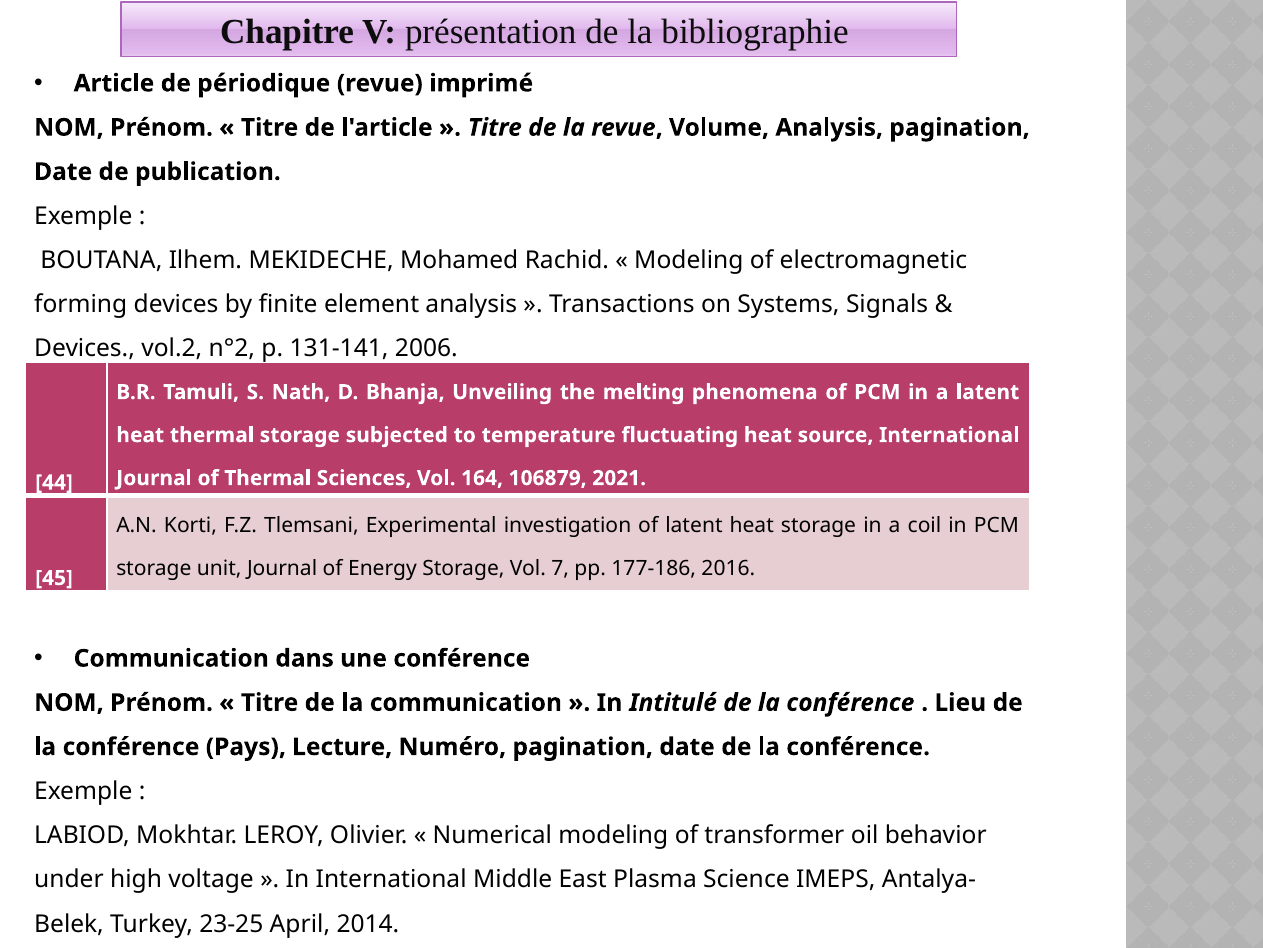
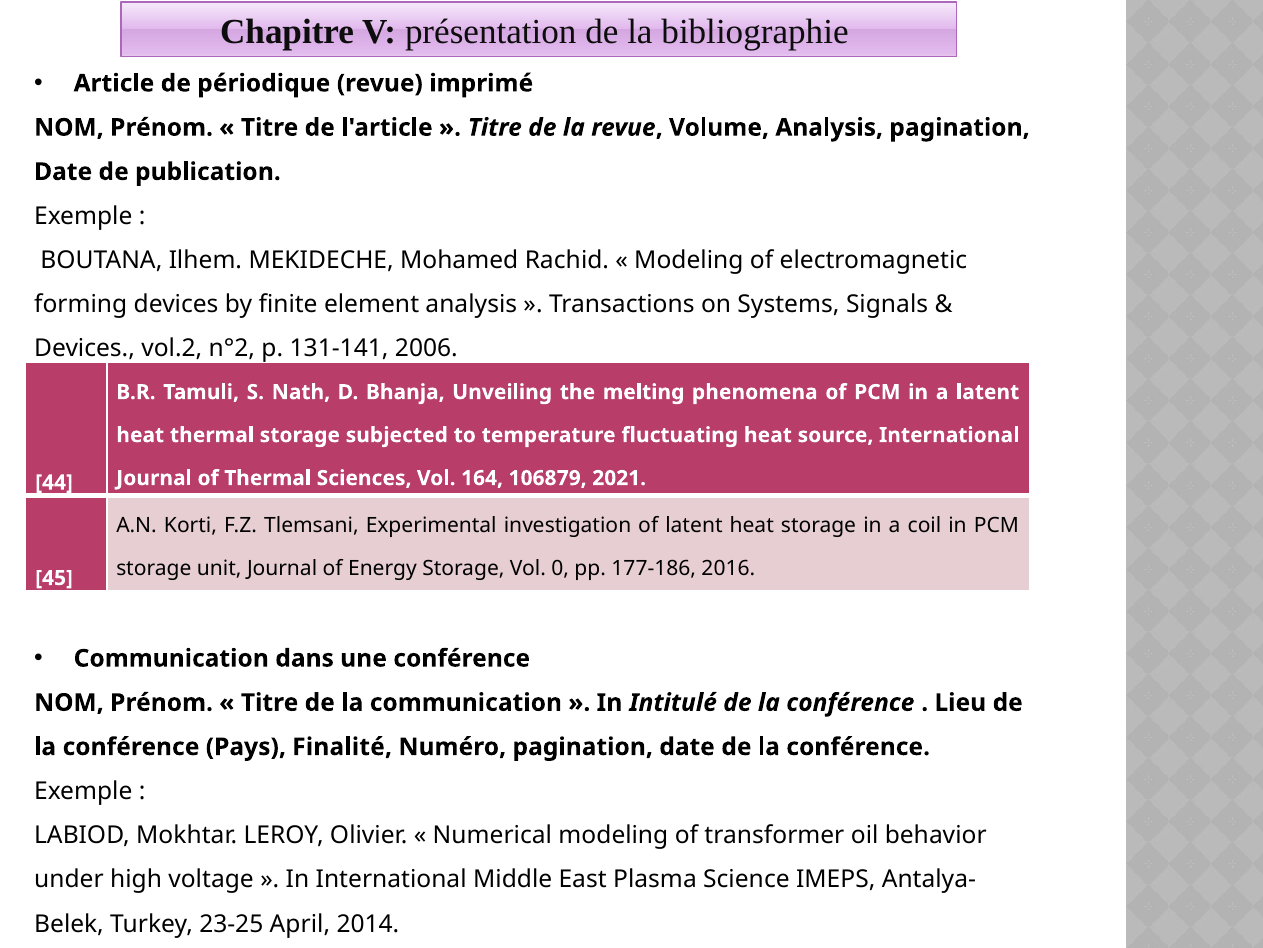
7: 7 -> 0
Lecture: Lecture -> Finalité
